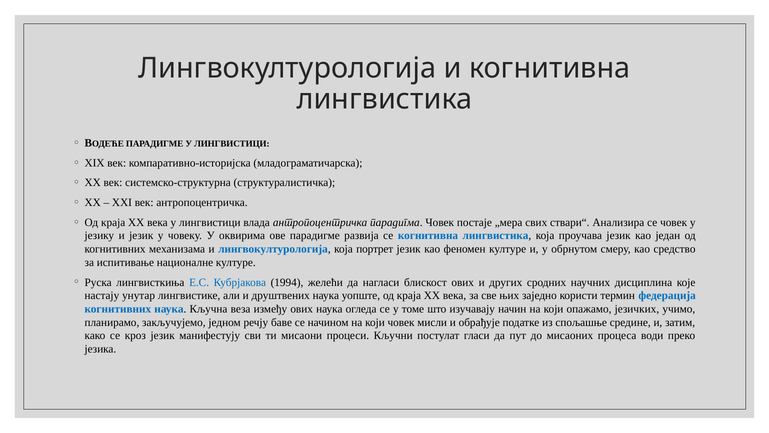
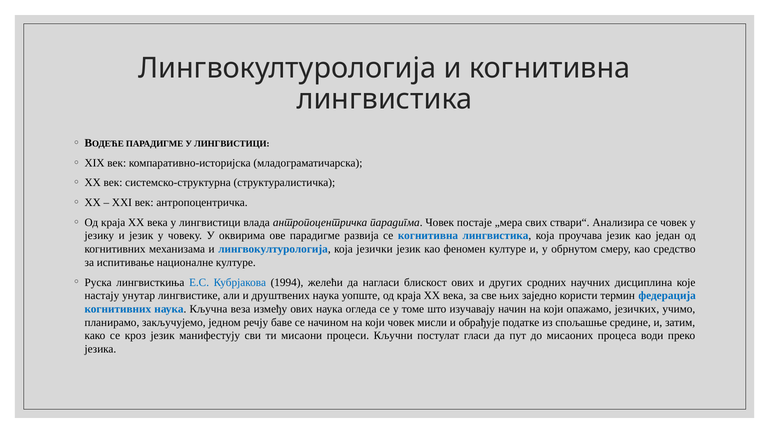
портрет: портрет -> језички
